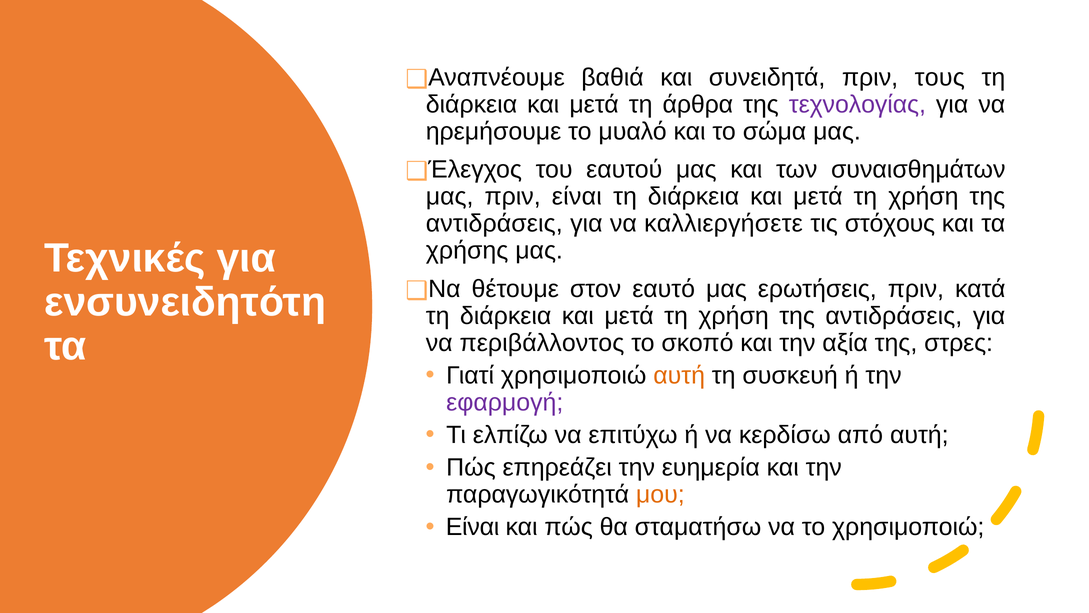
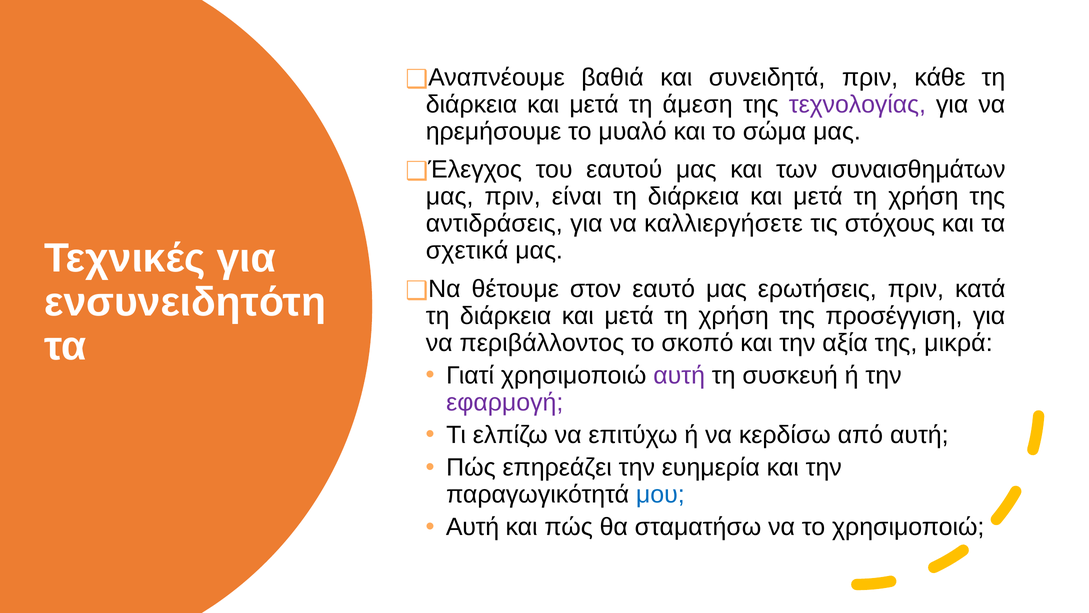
τους: τους -> κάθε
άρθρα: άρθρα -> άμεση
χρήσης: χρήσης -> σχετικά
αντιδράσεις at (894, 316): αντιδράσεις -> προσέγγιση
στρες: στρες -> μικρά
αυτή at (679, 375) colour: orange -> purple
μου colour: orange -> blue
Είναι at (473, 527): Είναι -> Αυτή
